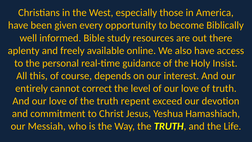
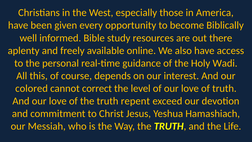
Insist: Insist -> Wadi
entirely: entirely -> colored
